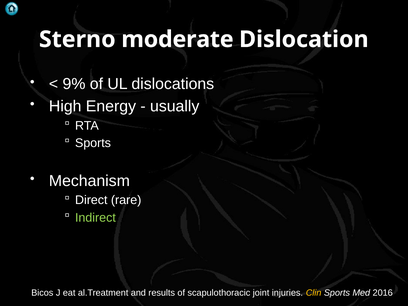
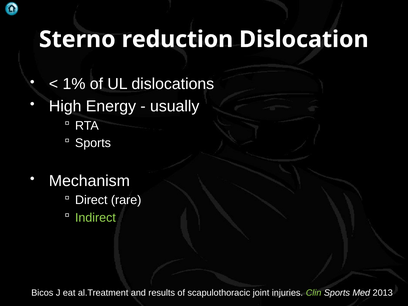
moderate: moderate -> reduction
9%: 9% -> 1%
Clin colour: yellow -> light green
2016: 2016 -> 2013
